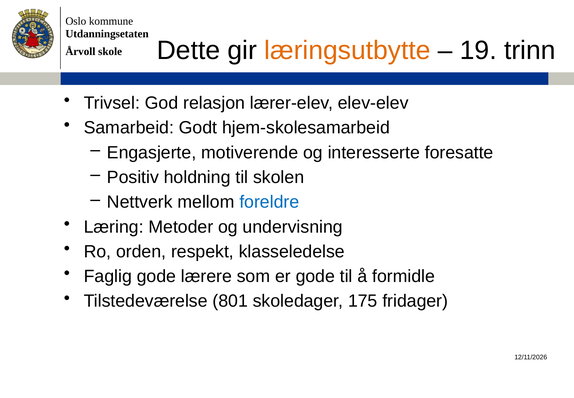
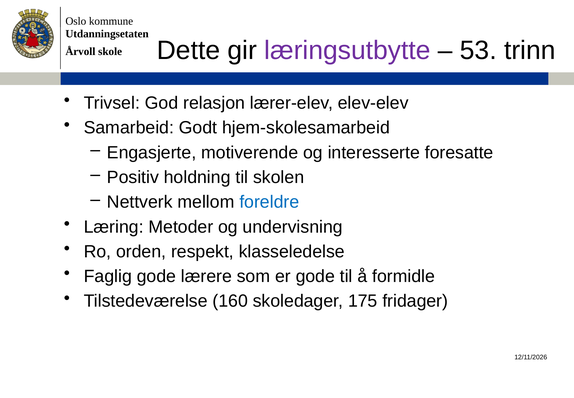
læringsutbytte colour: orange -> purple
19: 19 -> 53
801: 801 -> 160
